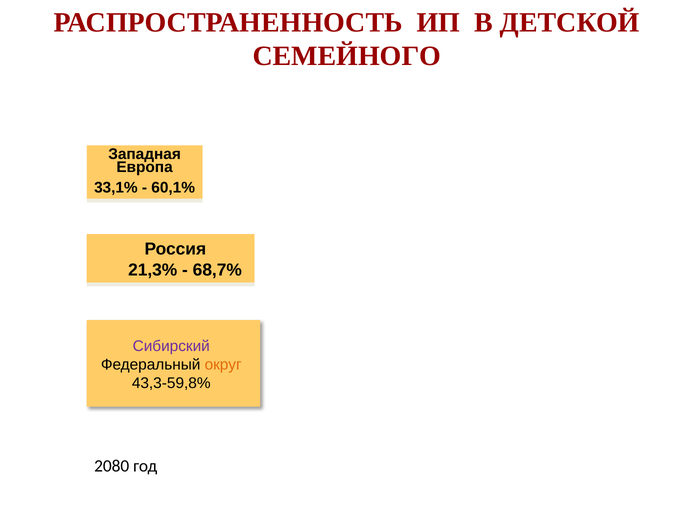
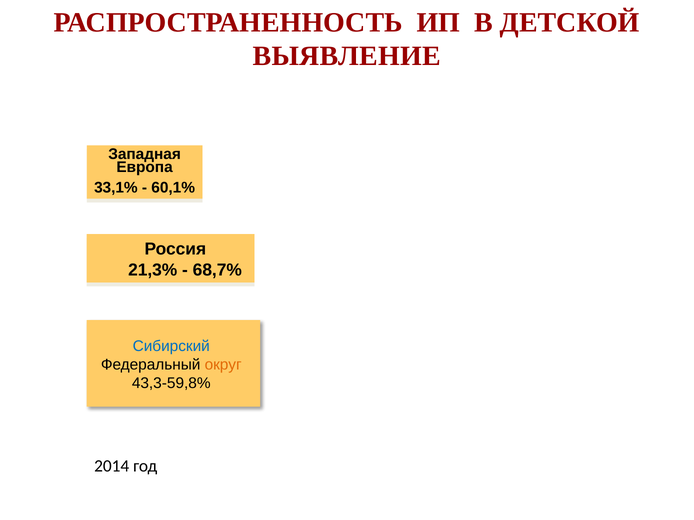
СЕМЕЙНОГО: СЕМЕЙНОГО -> ВЫЯВЛЕНИЕ
Сибирский colour: purple -> blue
2080: 2080 -> 2014
